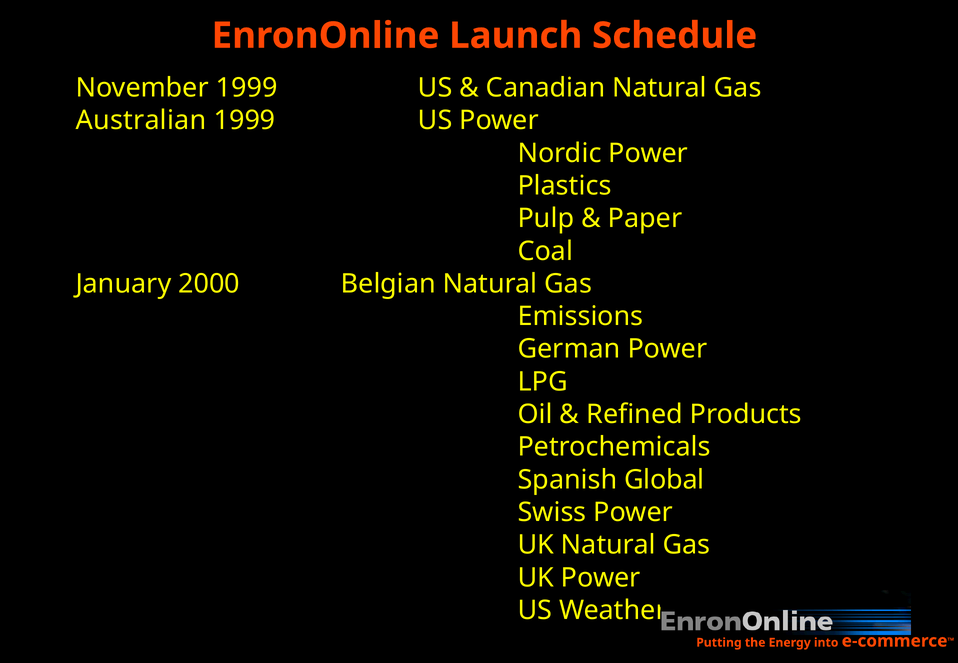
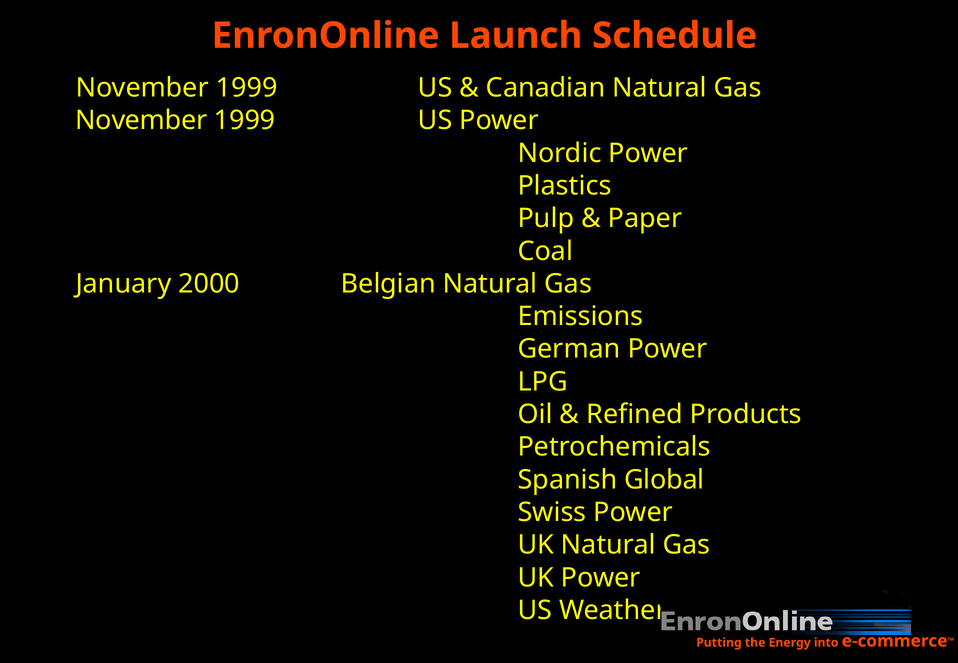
Australian at (141, 121): Australian -> November
